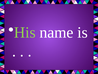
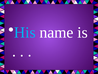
His colour: light green -> light blue
